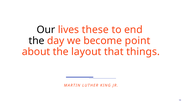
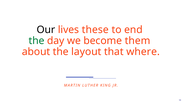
the at (37, 41) colour: black -> green
point: point -> them
things: things -> where
